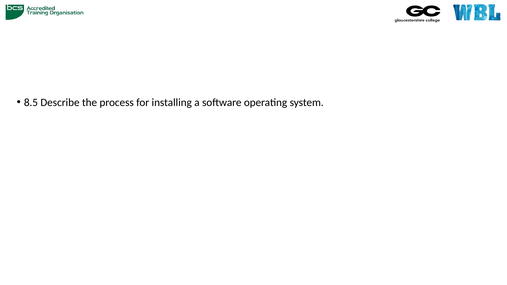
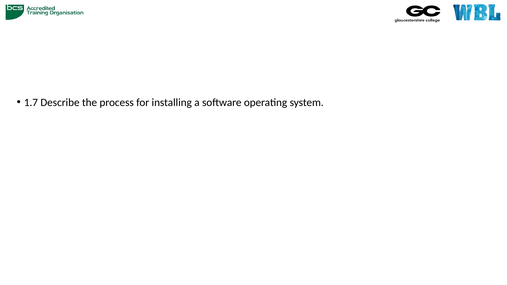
8.5: 8.5 -> 1.7
